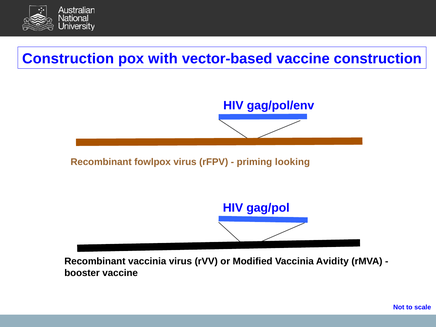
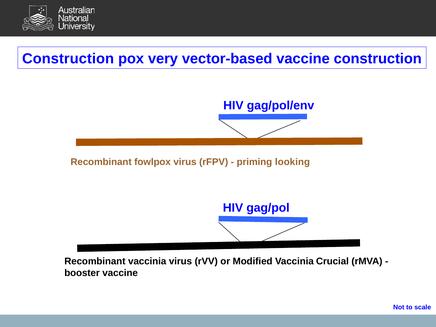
with: with -> very
Avidity: Avidity -> Crucial
